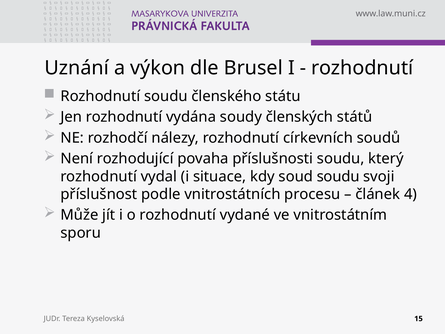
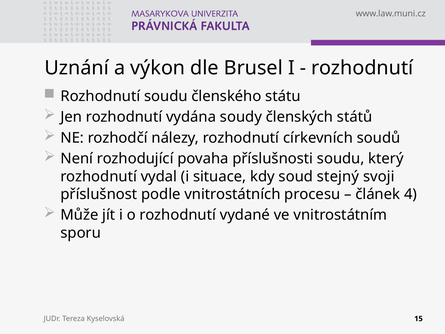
soud soudu: soudu -> stejný
